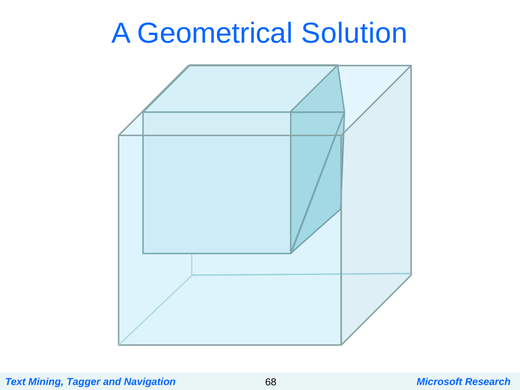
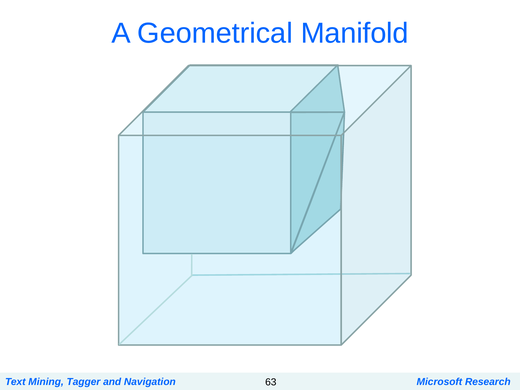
Solution: Solution -> Manifold
68: 68 -> 63
